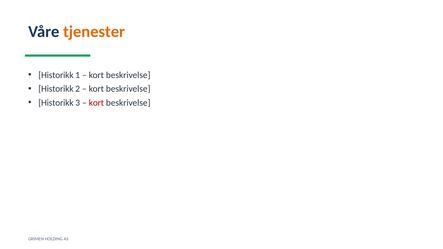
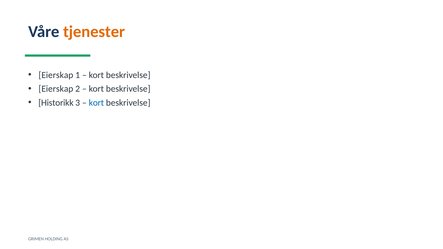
Historikk at (56, 75): Historikk -> Eierskap
Historikk at (56, 89): Historikk -> Eierskap
kort at (96, 103) colour: red -> blue
